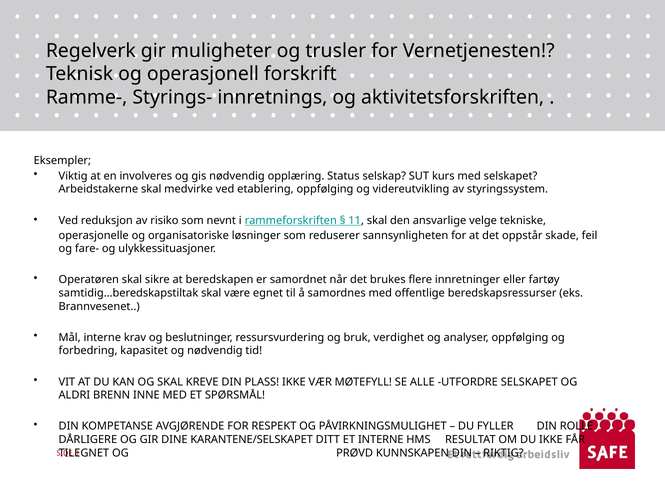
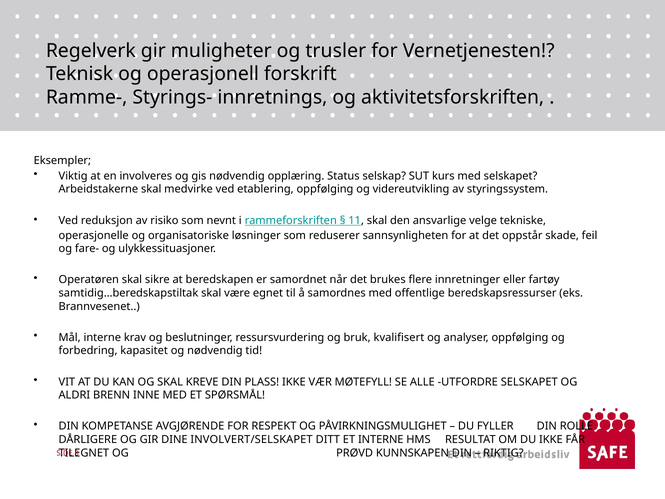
verdighet: verdighet -> kvalifisert
KARANTENE/SELSKAPET: KARANTENE/SELSKAPET -> INVOLVERT/SELSKAPET
